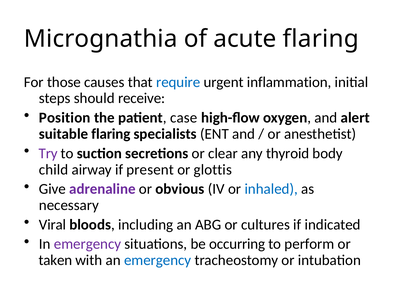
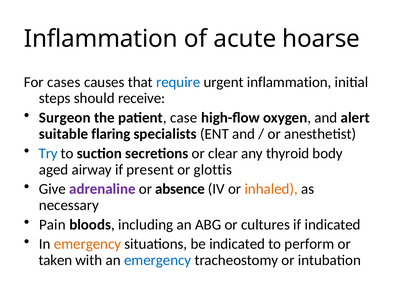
Micrognathia at (101, 39): Micrognathia -> Inflammation
acute flaring: flaring -> hoarse
those: those -> cases
Position: Position -> Surgeon
Try colour: purple -> blue
child: child -> aged
obvious: obvious -> absence
inhaled colour: blue -> orange
Viral: Viral -> Pain
emergency at (87, 243) colour: purple -> orange
be occurring: occurring -> indicated
